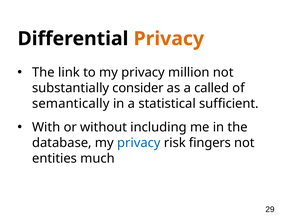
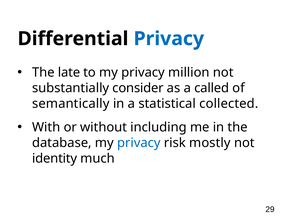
Privacy at (169, 39) colour: orange -> blue
link: link -> late
sufficient: sufficient -> collected
fingers: fingers -> mostly
entities: entities -> identity
